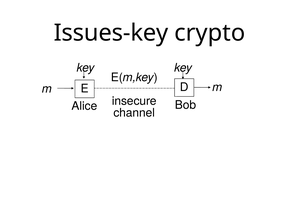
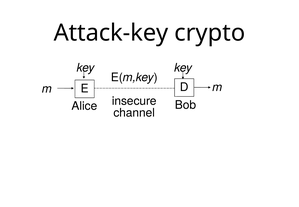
Issues-key: Issues-key -> Attack-key
